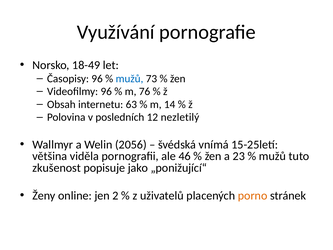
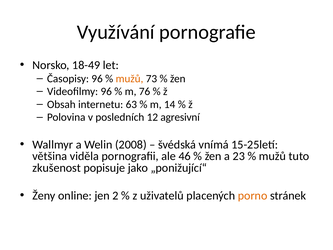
mužů at (130, 79) colour: blue -> orange
nezletilý: nezletilý -> agresivní
2056: 2056 -> 2008
